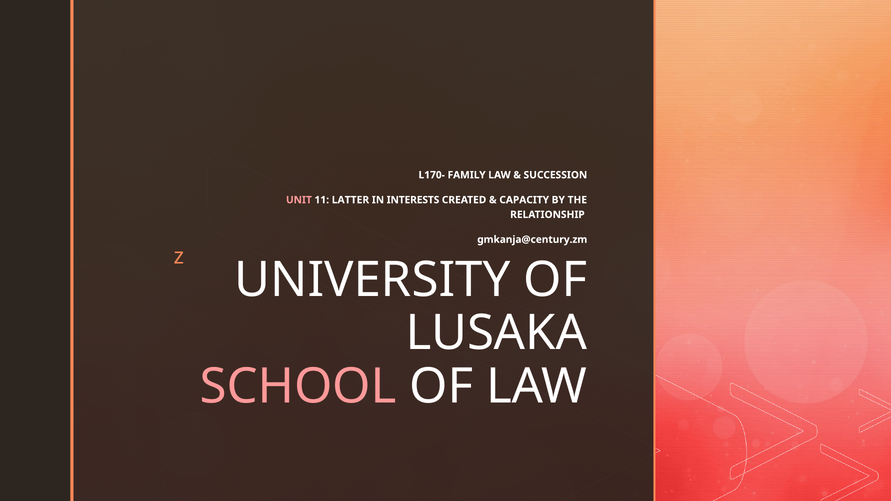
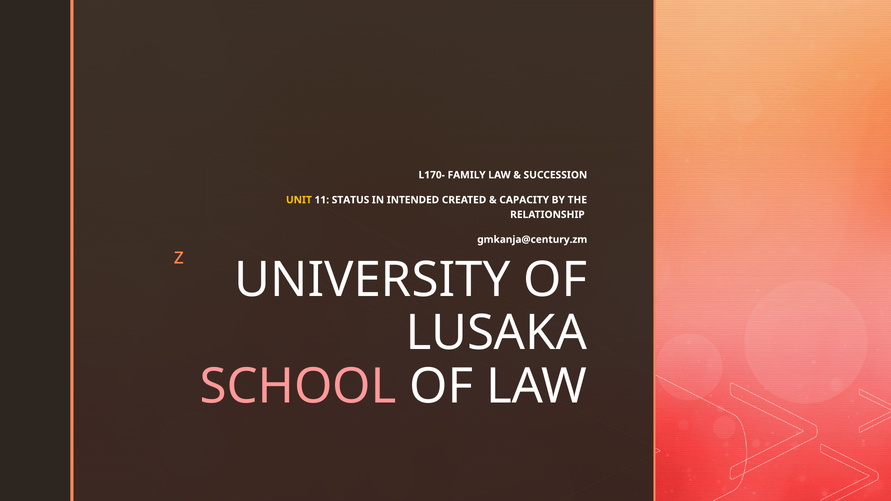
UNIT colour: pink -> yellow
LATTER: LATTER -> STATUS
INTERESTS: INTERESTS -> INTENDED
